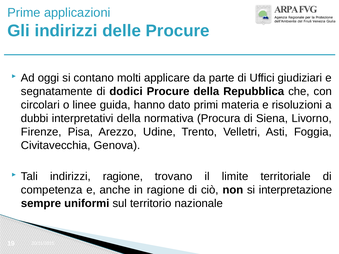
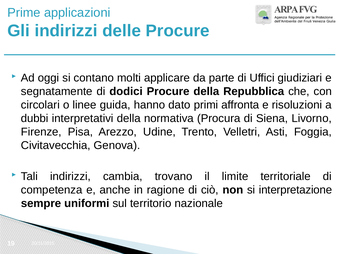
materia: materia -> affronta
indirizzi ragione: ragione -> cambia
